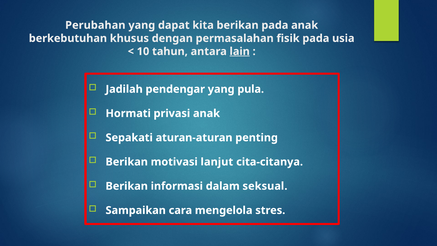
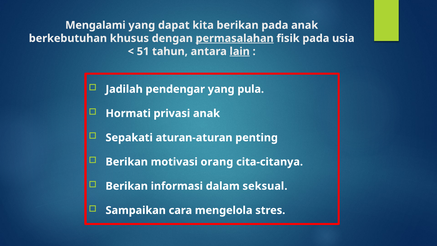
Perubahan: Perubahan -> Mengalami
permasalahan underline: none -> present
10: 10 -> 51
lanjut: lanjut -> orang
